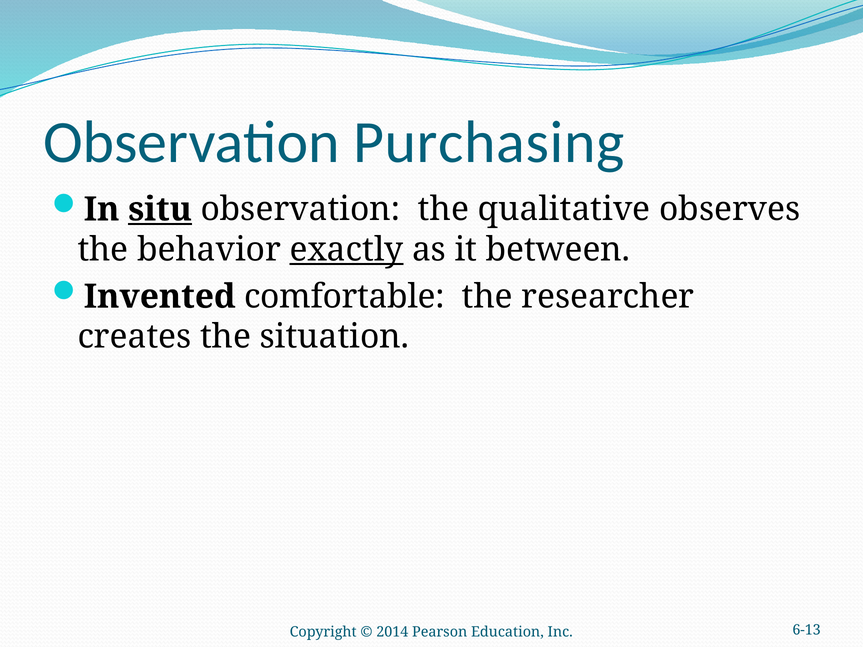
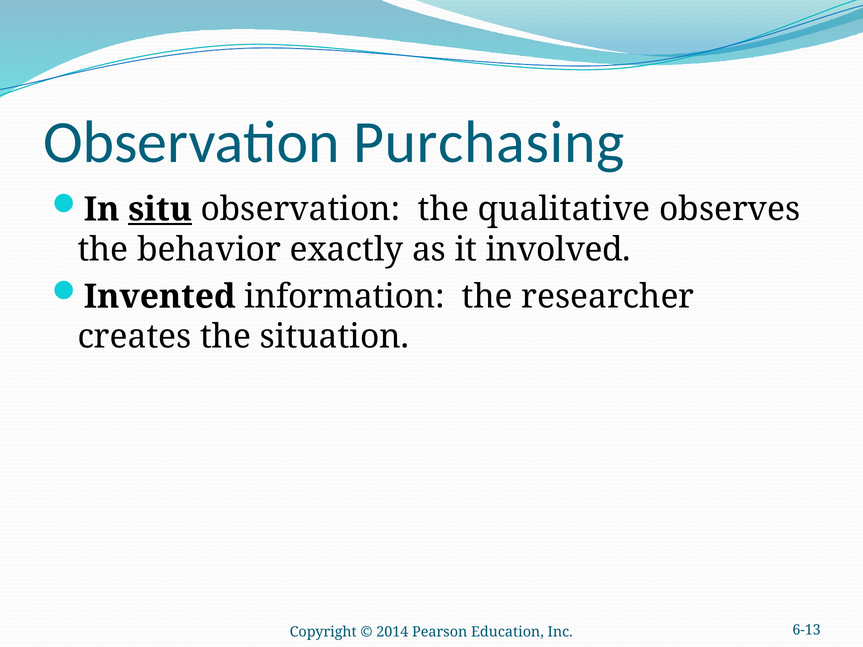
exactly underline: present -> none
between: between -> involved
comfortable: comfortable -> information
